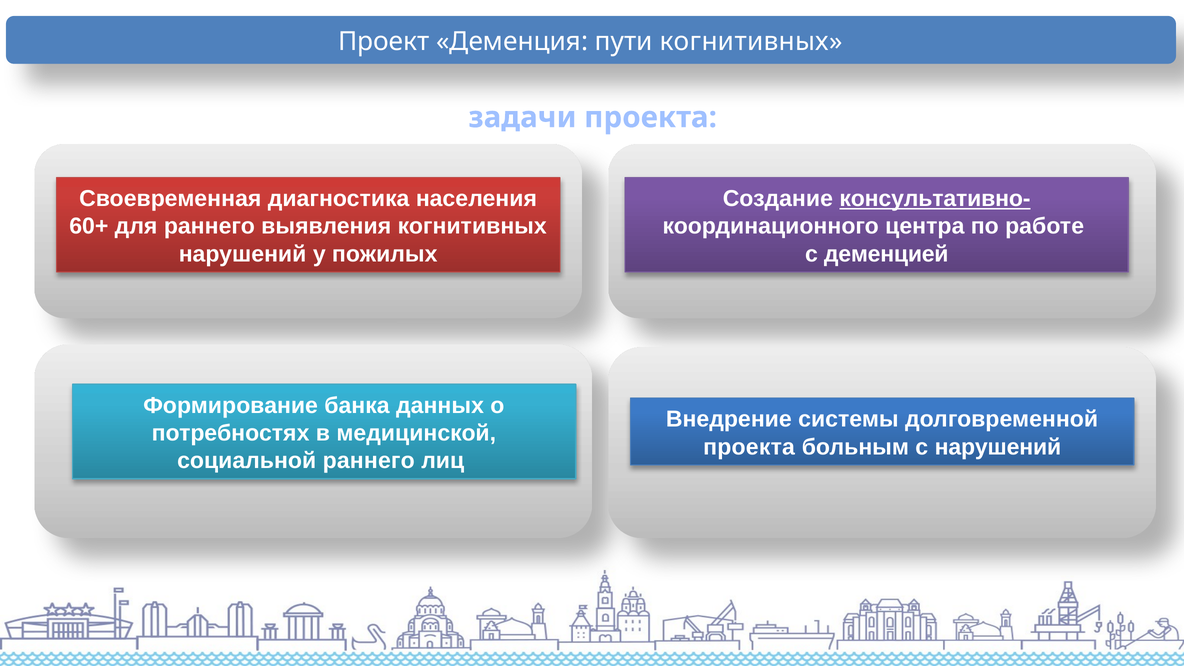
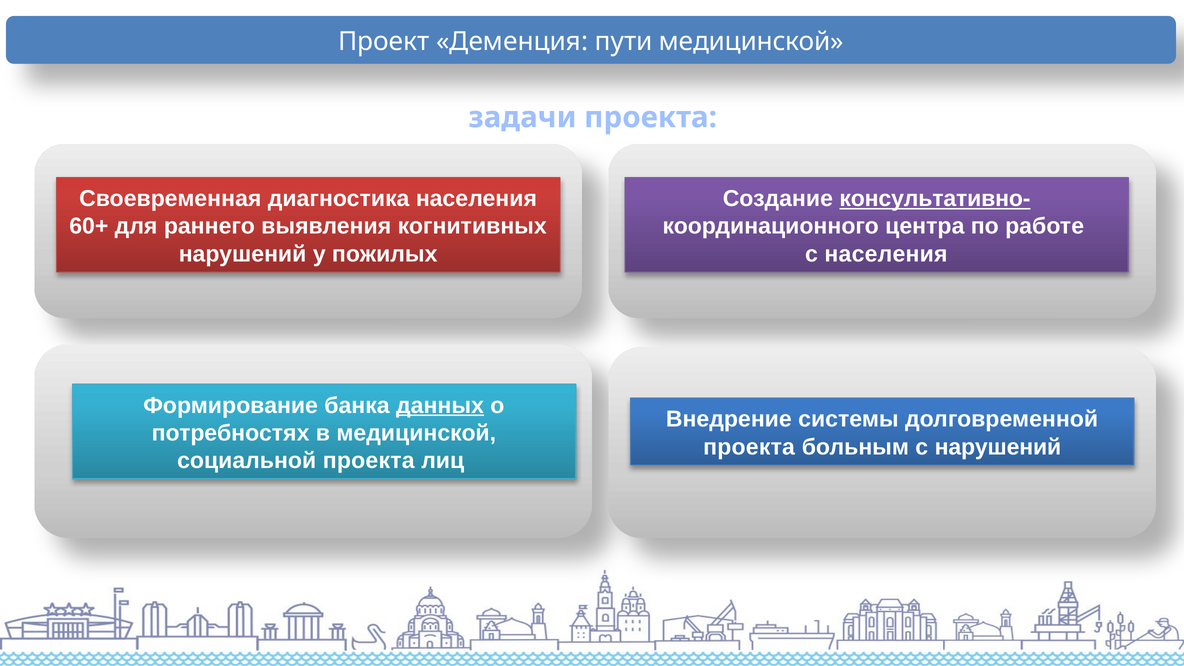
пути когнитивных: когнитивных -> медицинской
с деменцией: деменцией -> населения
данных underline: none -> present
социальной раннего: раннего -> проекта
